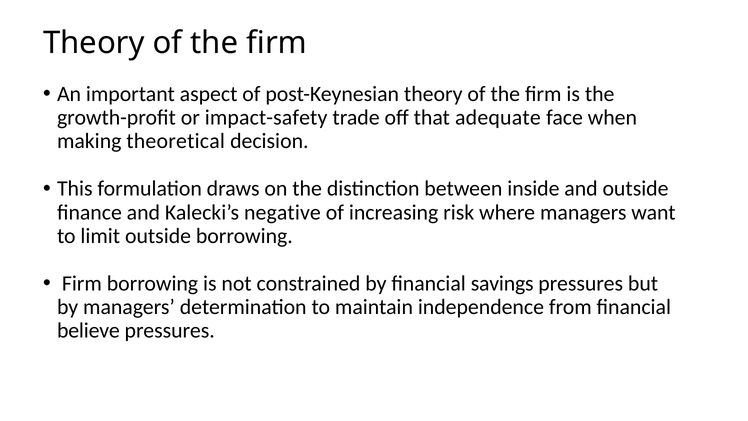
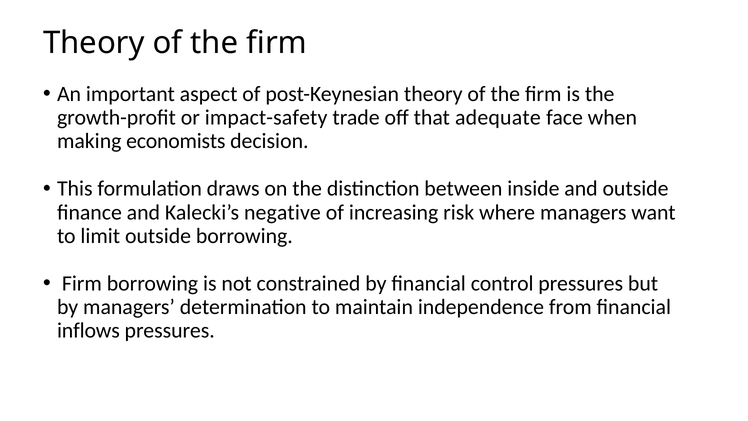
theoretical: theoretical -> economists
savings: savings -> control
believe: believe -> inflows
